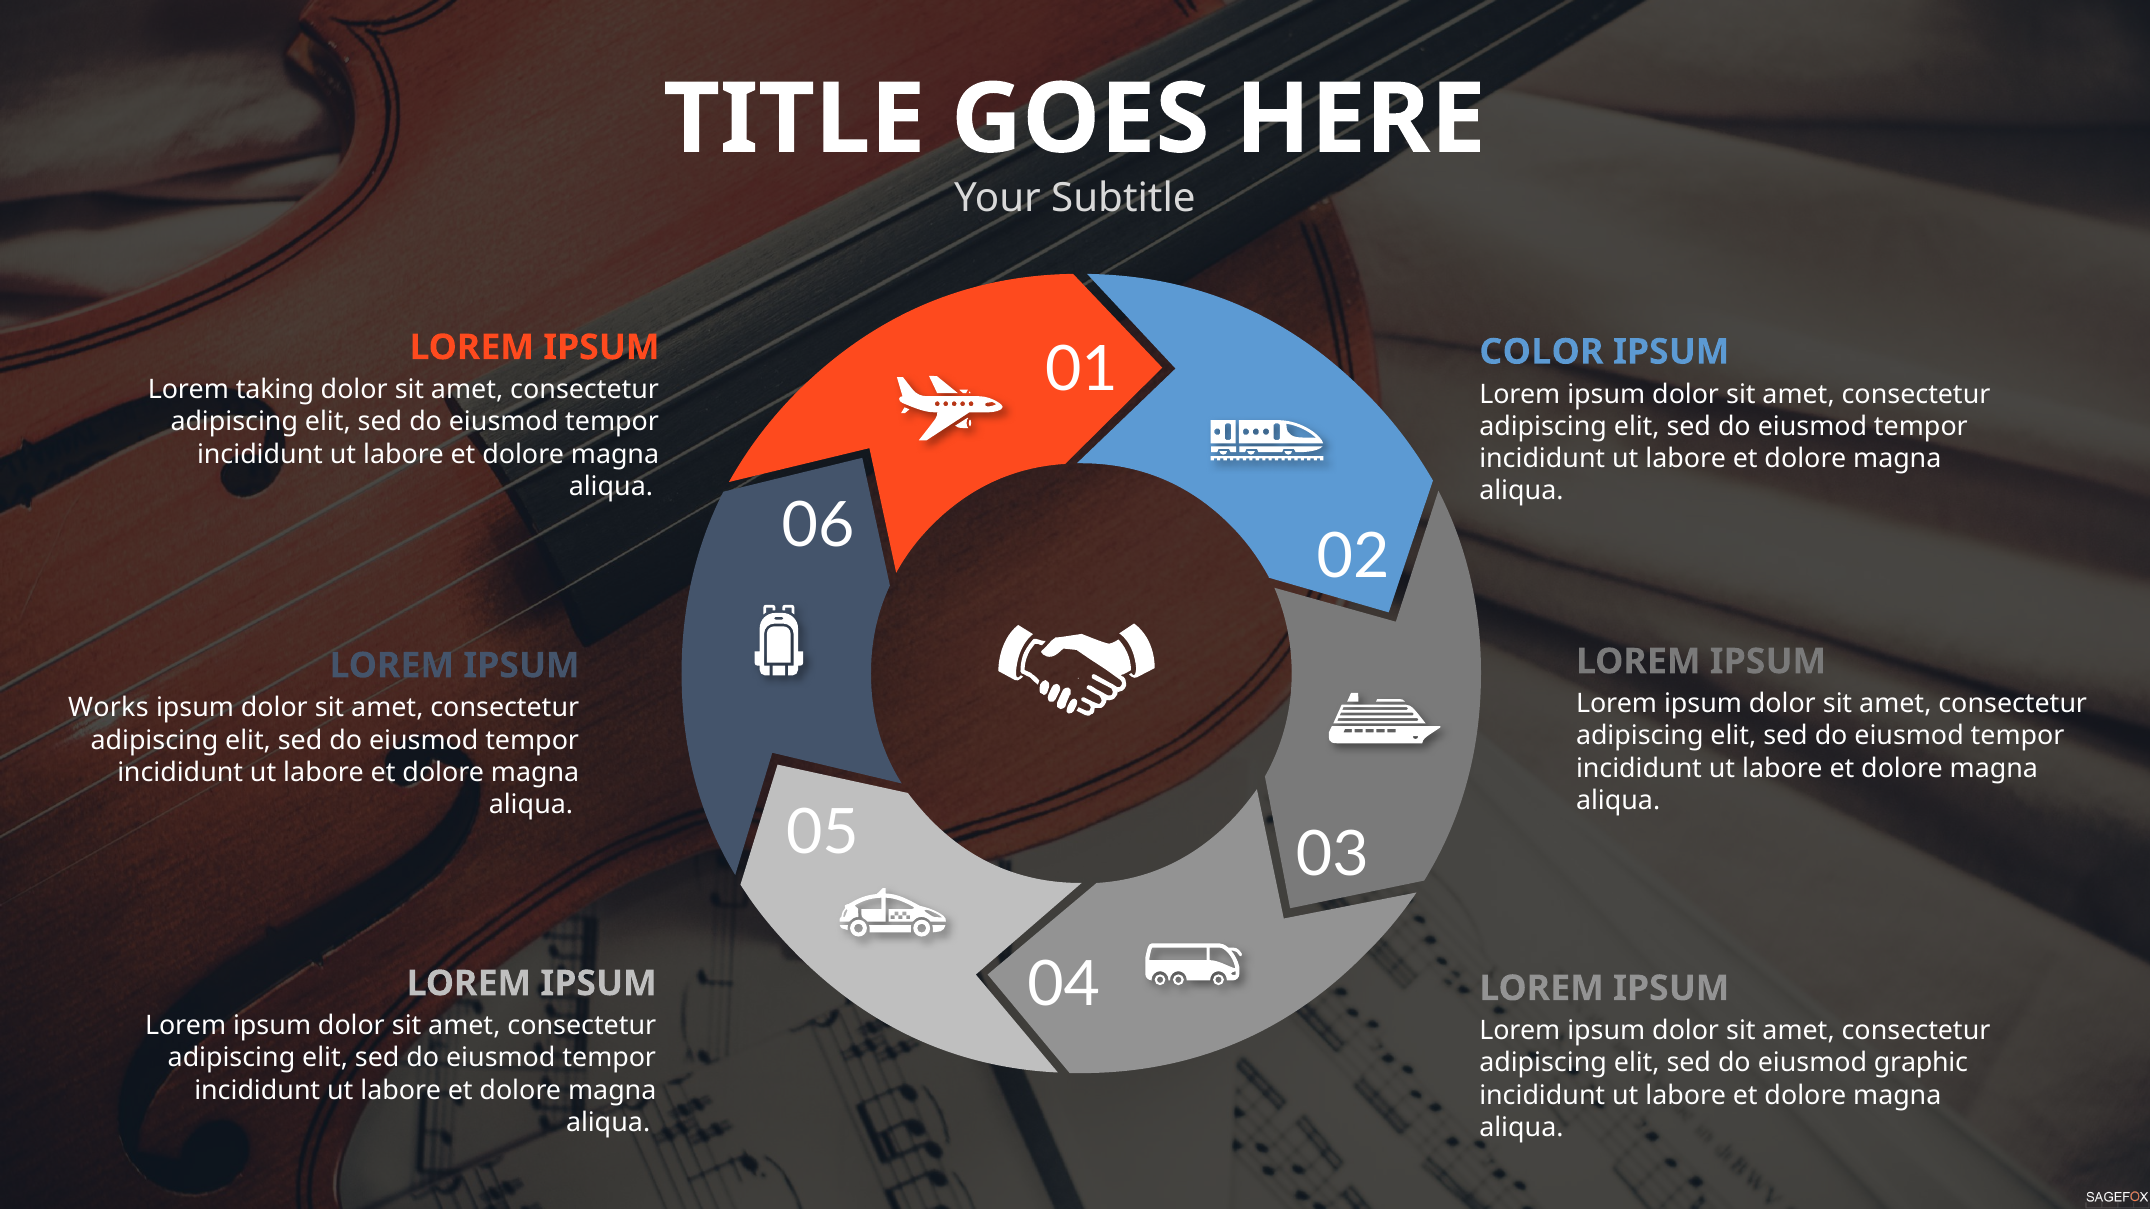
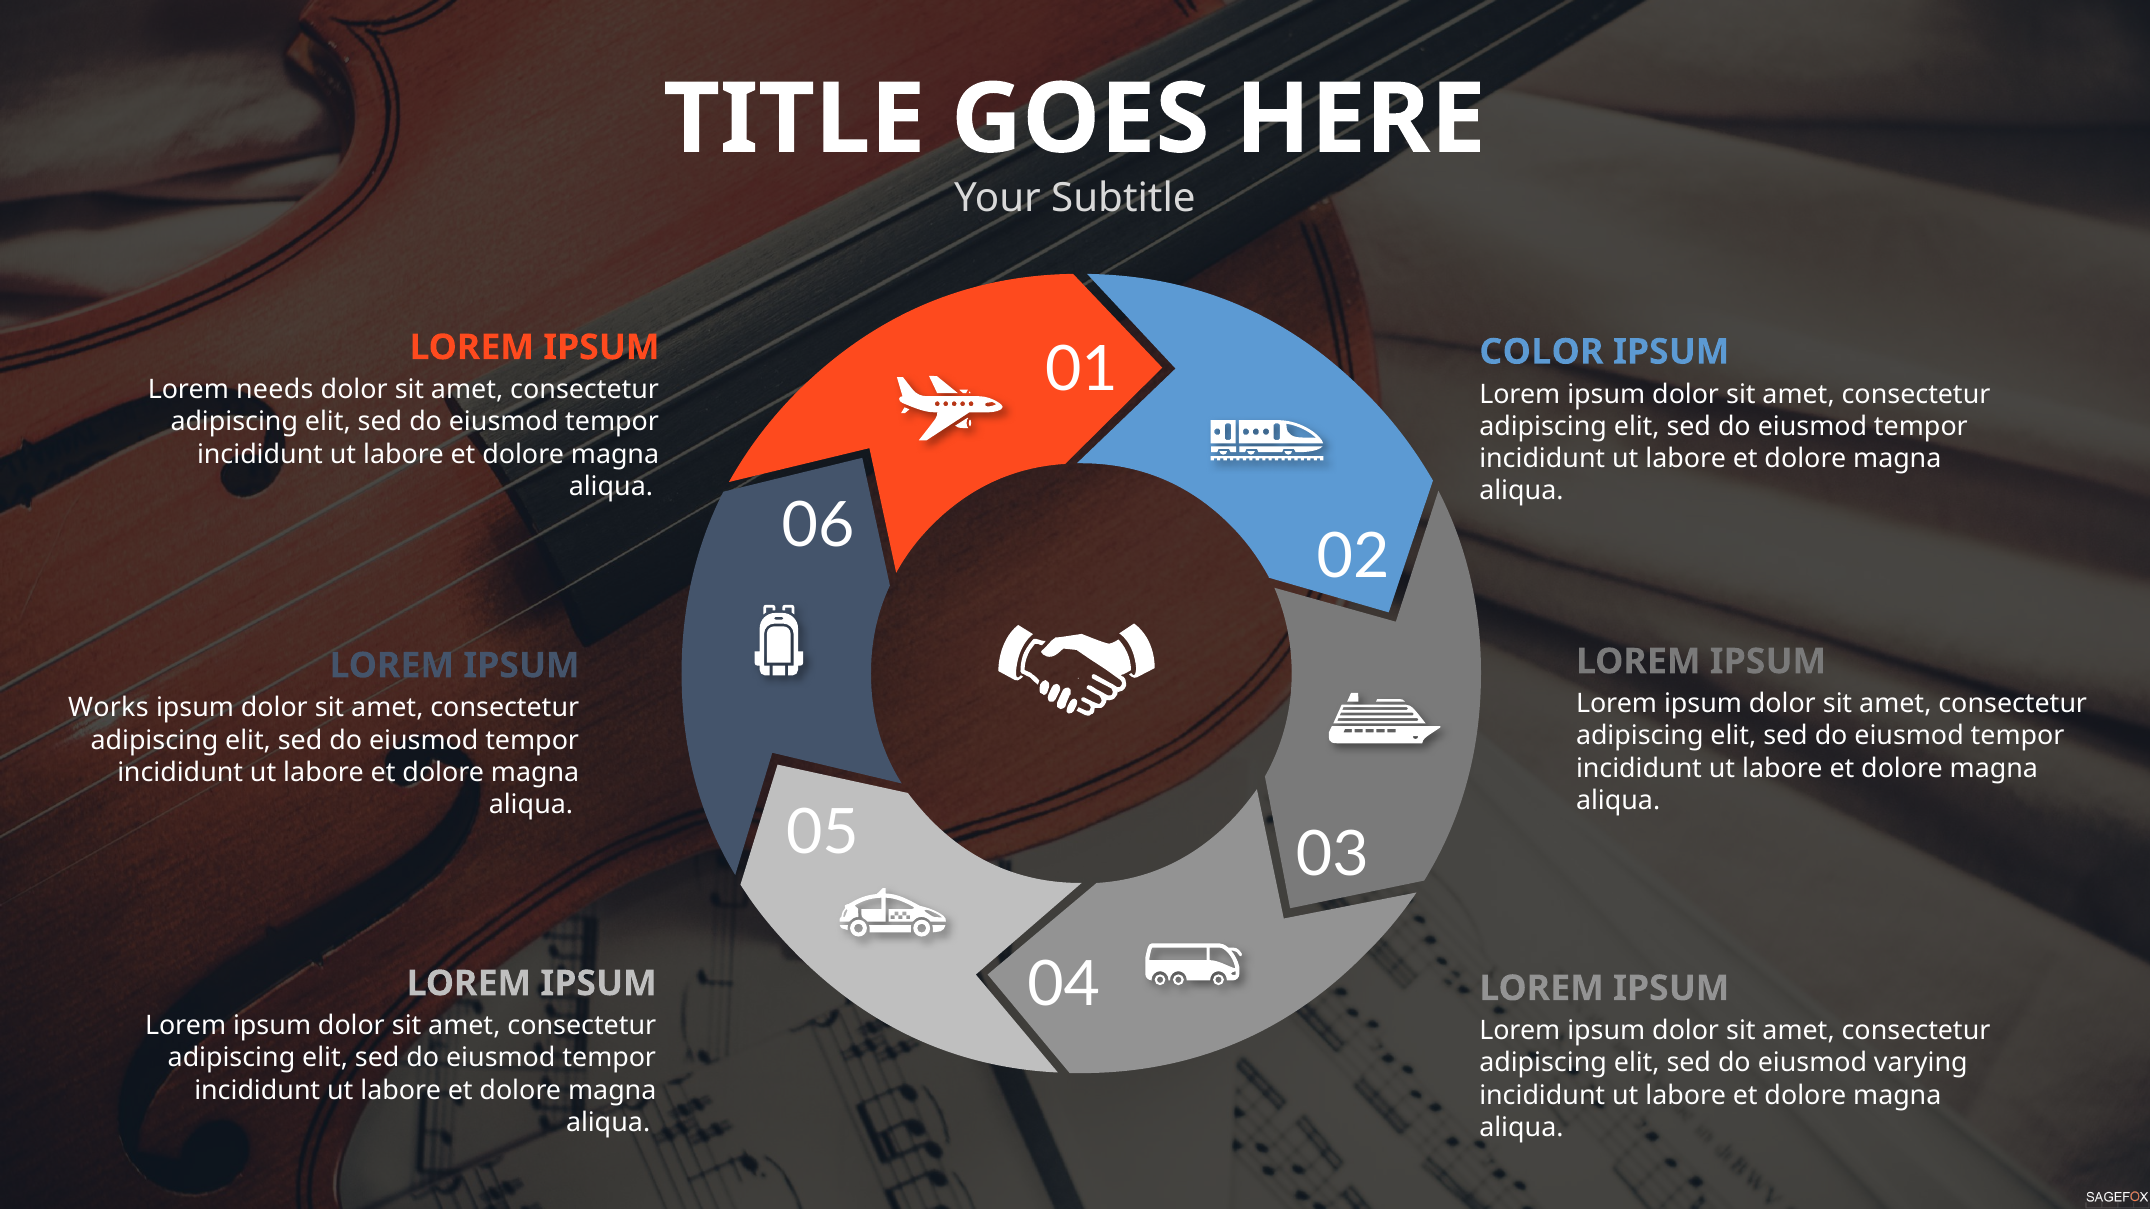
taking: taking -> needs
graphic: graphic -> varying
